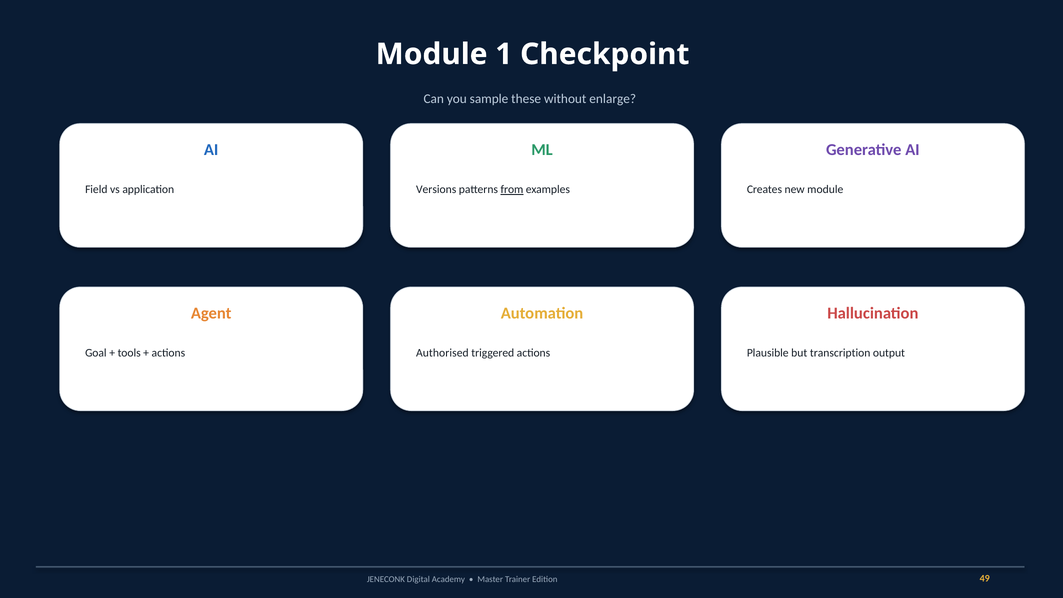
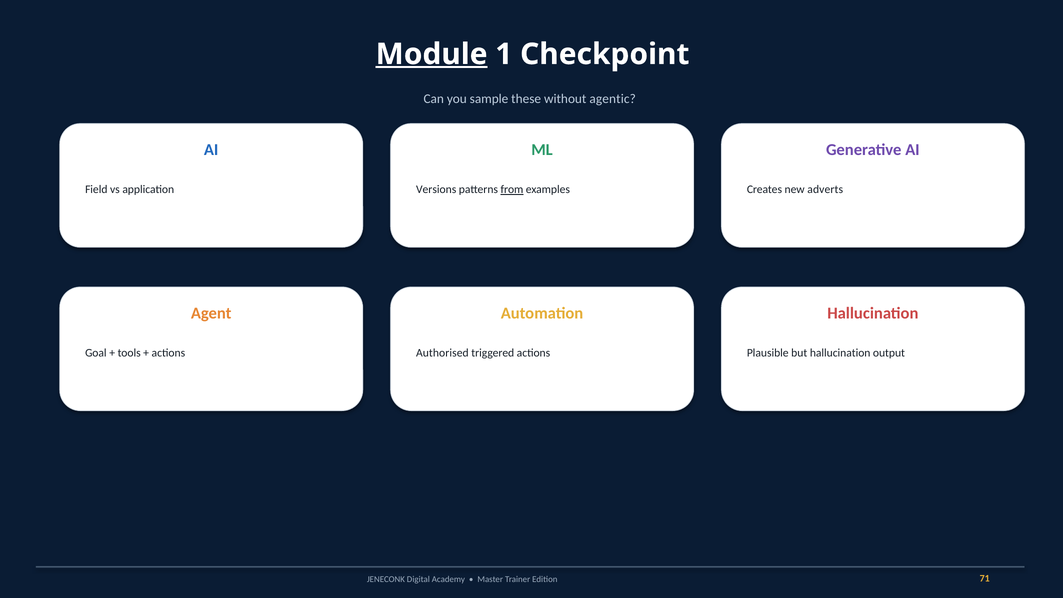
Module at (432, 54) underline: none -> present
enlarge: enlarge -> agentic
new module: module -> adverts
but transcription: transcription -> hallucination
49: 49 -> 71
